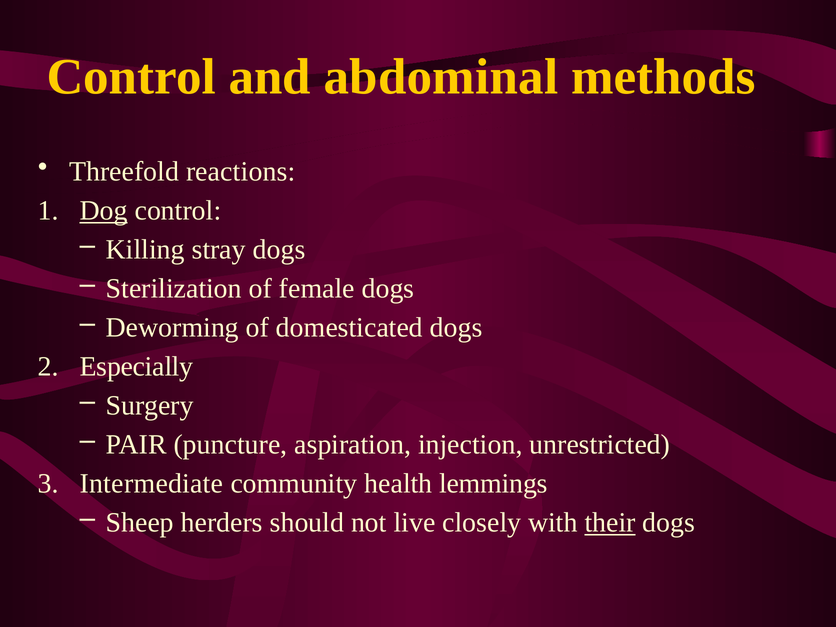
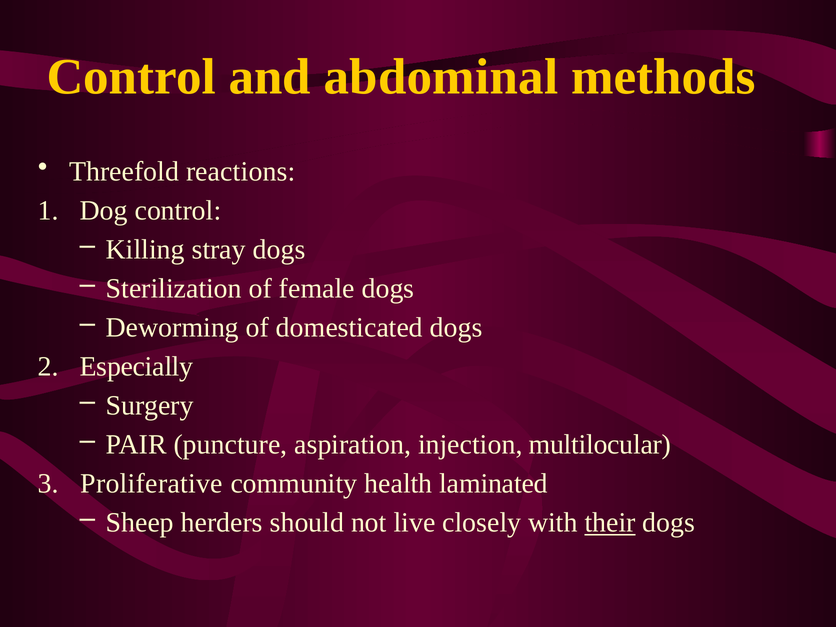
Dog underline: present -> none
unrestricted: unrestricted -> multilocular
Intermediate: Intermediate -> Proliferative
lemmings: lemmings -> laminated
